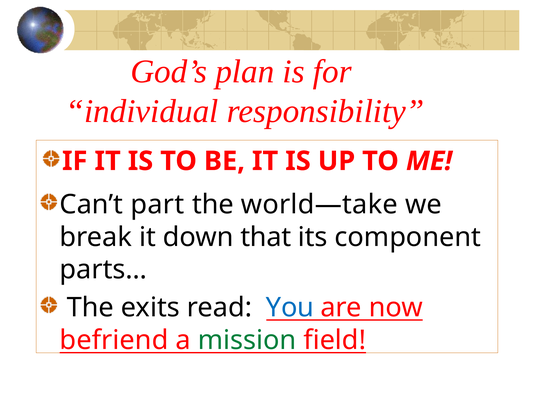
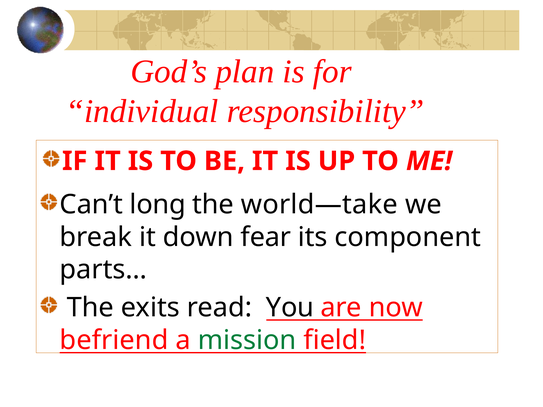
part: part -> long
that: that -> fear
You colour: blue -> black
